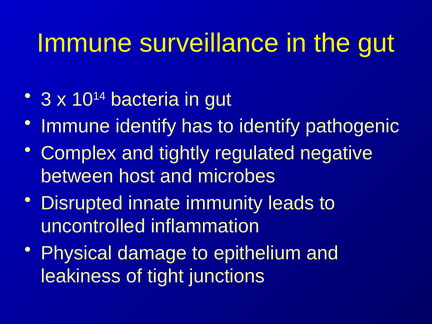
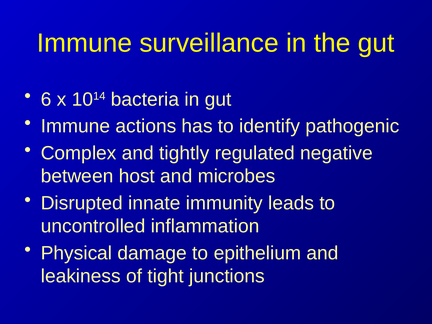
3: 3 -> 6
Immune identify: identify -> actions
